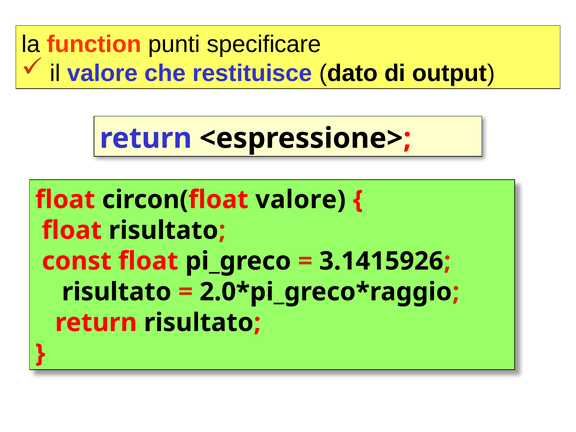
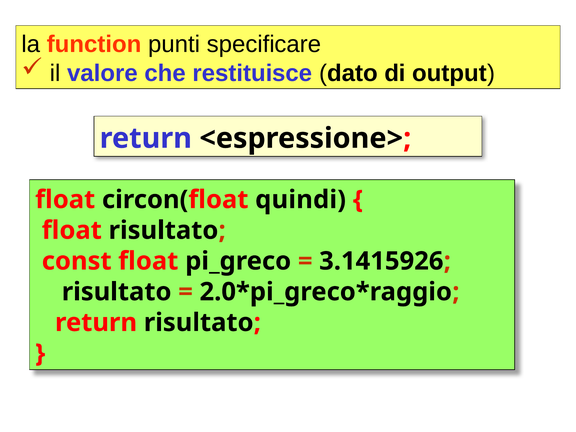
circon(float valore: valore -> quindi
